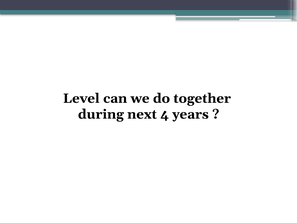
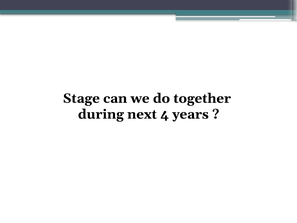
Level: Level -> Stage
